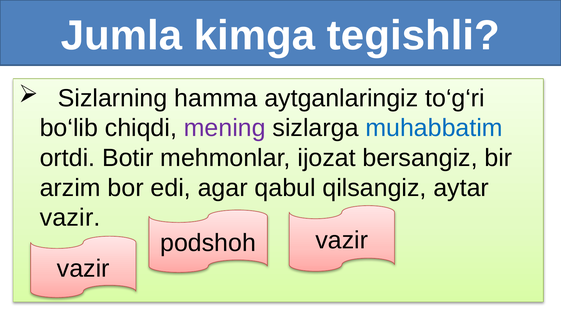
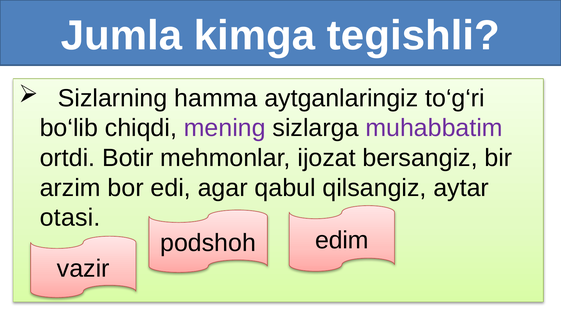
muhabbatim colour: blue -> purple
vazir at (70, 218): vazir -> otasi
podshoh vazir: vazir -> edim
